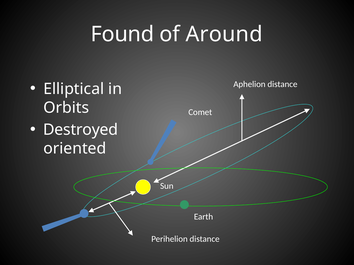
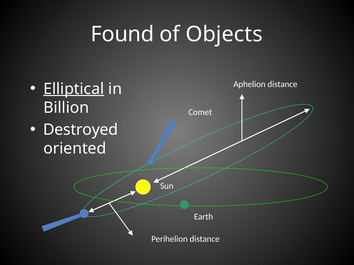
Around: Around -> Objects
Elliptical underline: none -> present
Orbits: Orbits -> Billion
